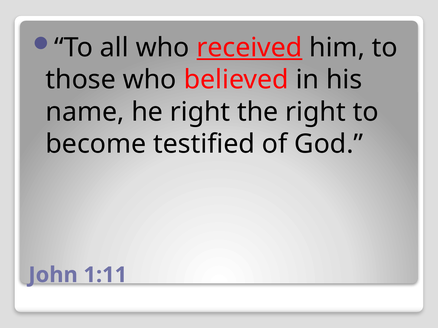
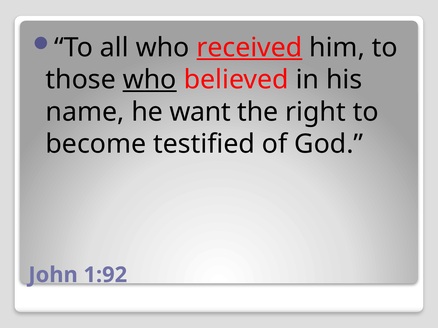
who at (150, 80) underline: none -> present
he right: right -> want
1:11: 1:11 -> 1:92
